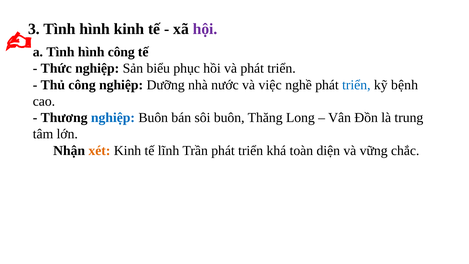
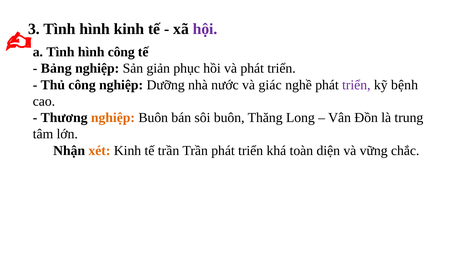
Thức: Thức -> Bảng
biểu: biểu -> giản
việc: việc -> giác
triển at (356, 85) colour: blue -> purple
nghiệp at (113, 118) colour: blue -> orange
tế lĩnh: lĩnh -> trần
